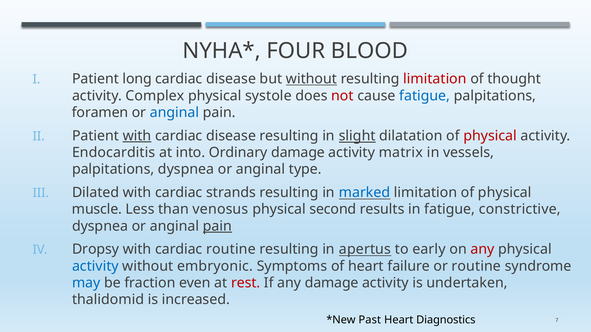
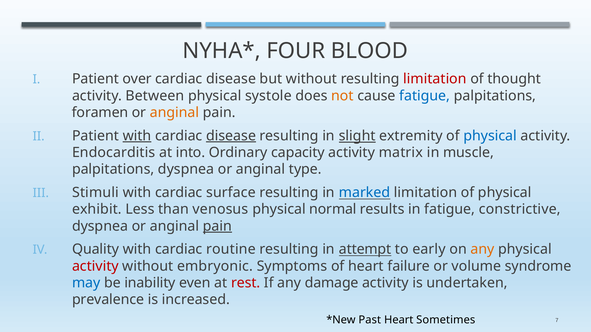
long: long -> over
without at (311, 79) underline: present -> none
Complex: Complex -> Between
not colour: red -> orange
anginal at (175, 113) colour: blue -> orange
disease at (231, 136) underline: none -> present
dilatation: dilatation -> extremity
physical at (490, 136) colour: red -> blue
Ordinary damage: damage -> capacity
vessels: vessels -> muscle
Dilated: Dilated -> Stimuli
strands: strands -> surface
muscle: muscle -> exhibit
second: second -> normal
Dropsy: Dropsy -> Quality
apertus: apertus -> attempt
any at (483, 250) colour: red -> orange
activity at (95, 266) colour: blue -> red
or routine: routine -> volume
fraction: fraction -> inability
thalidomid: thalidomid -> prevalence
Diagnostics: Diagnostics -> Sometimes
